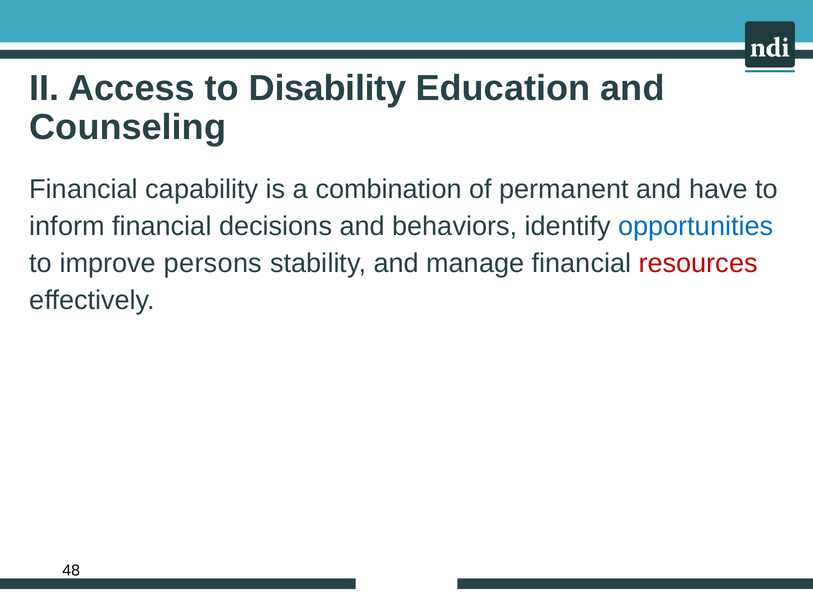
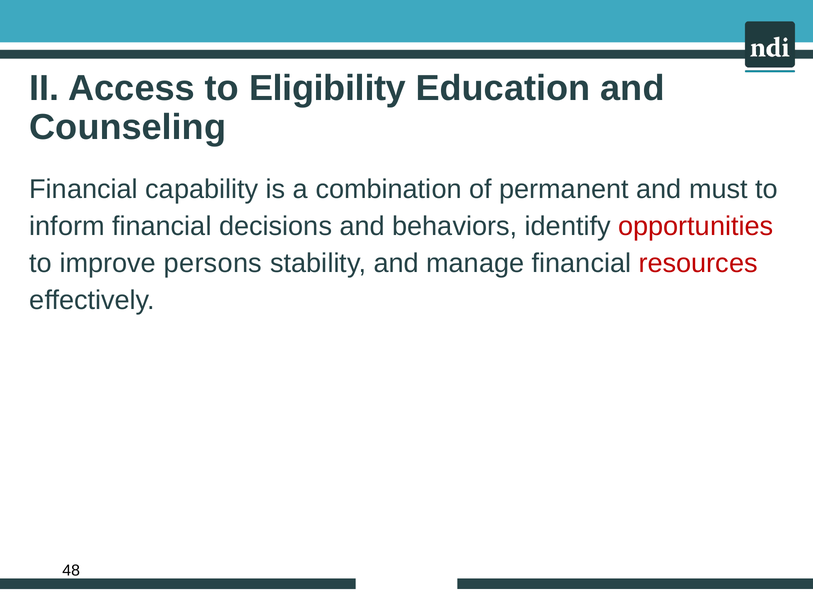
Disability: Disability -> Eligibility
have: have -> must
opportunities colour: blue -> red
